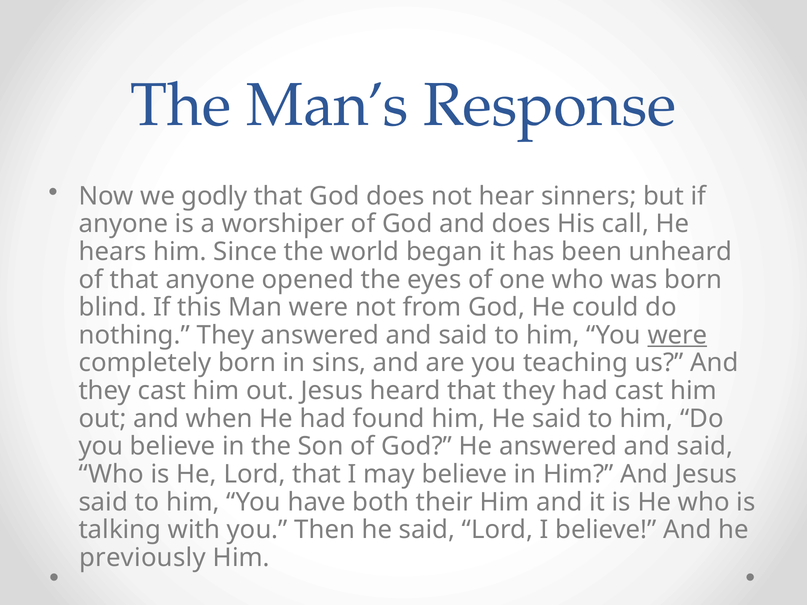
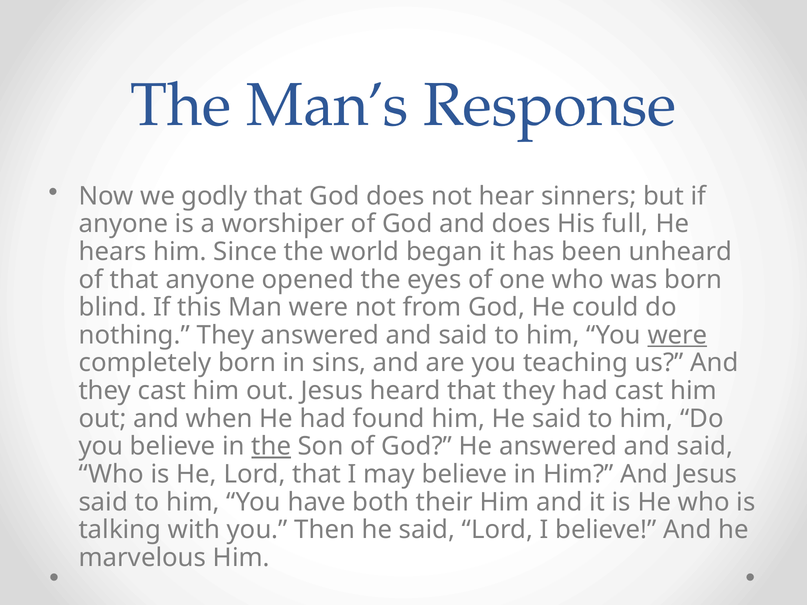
call: call -> full
the at (271, 447) underline: none -> present
previously: previously -> marvelous
